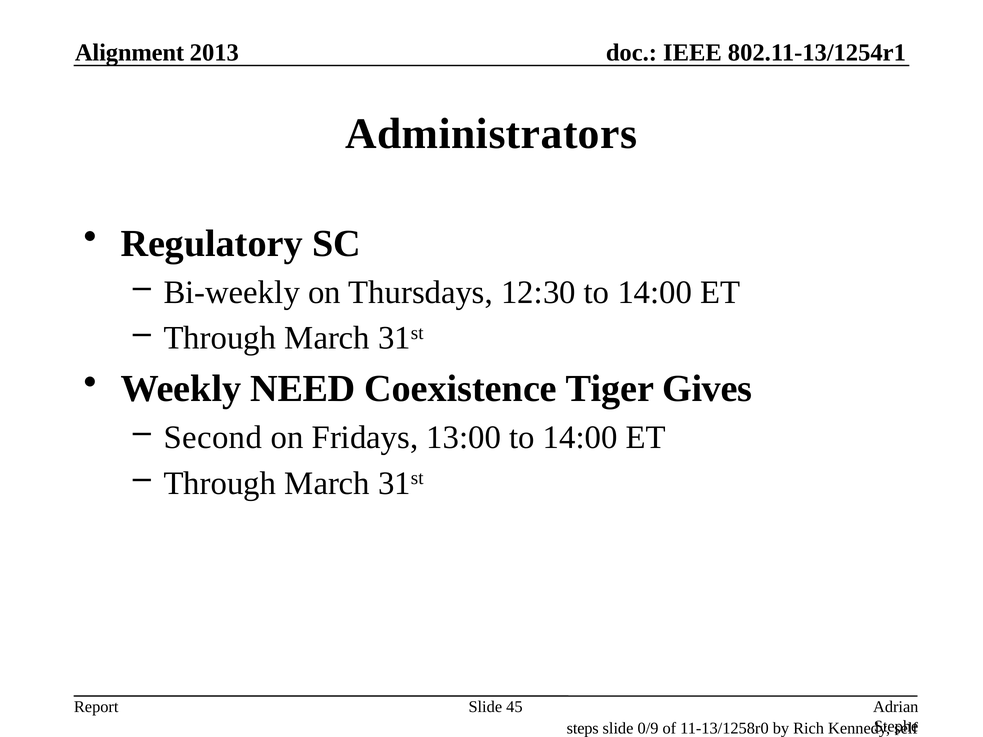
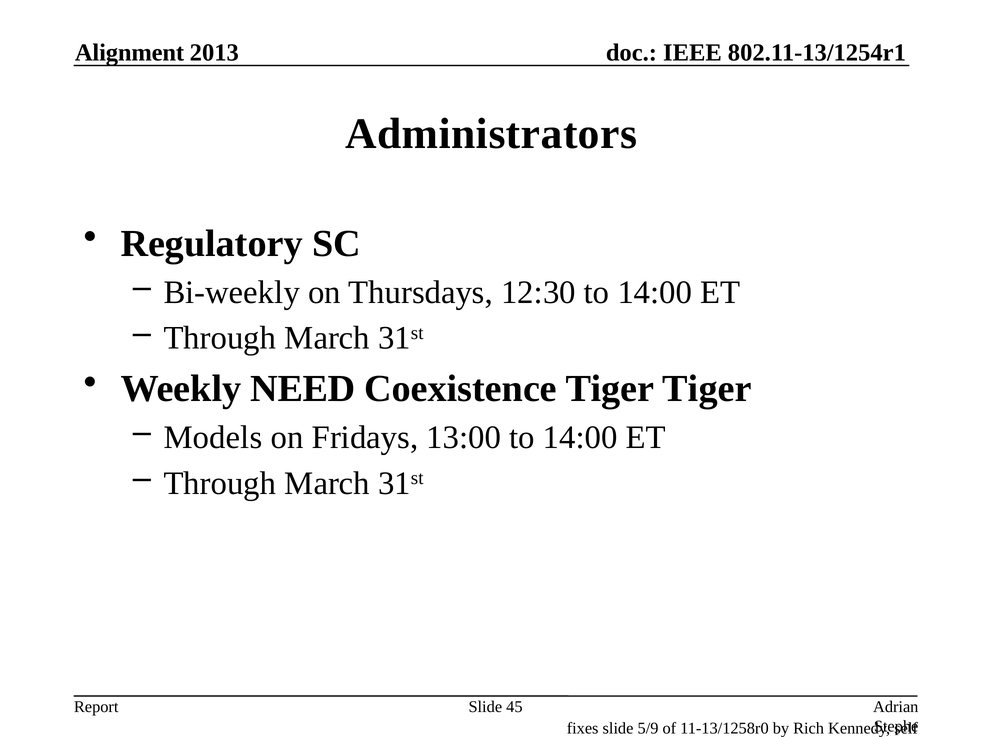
Tiger Gives: Gives -> Tiger
Second: Second -> Models
steps: steps -> fixes
0/9: 0/9 -> 5/9
